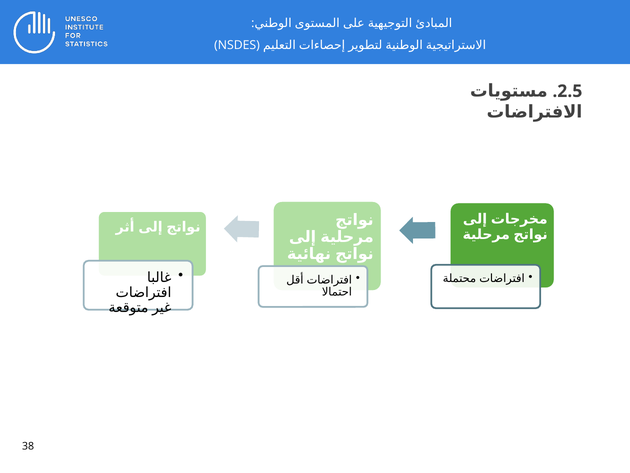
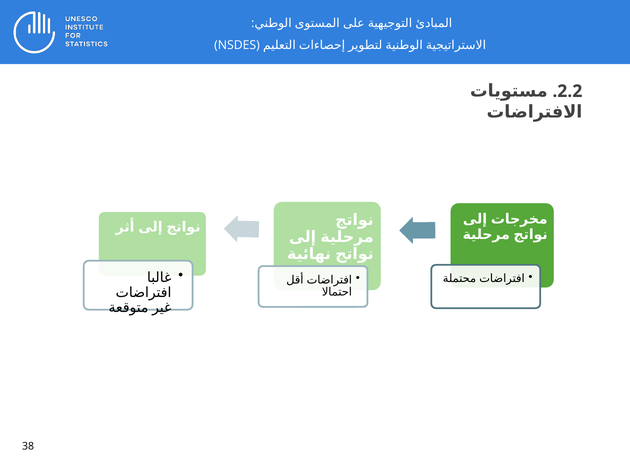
2.5: 2.5 -> 2.2
